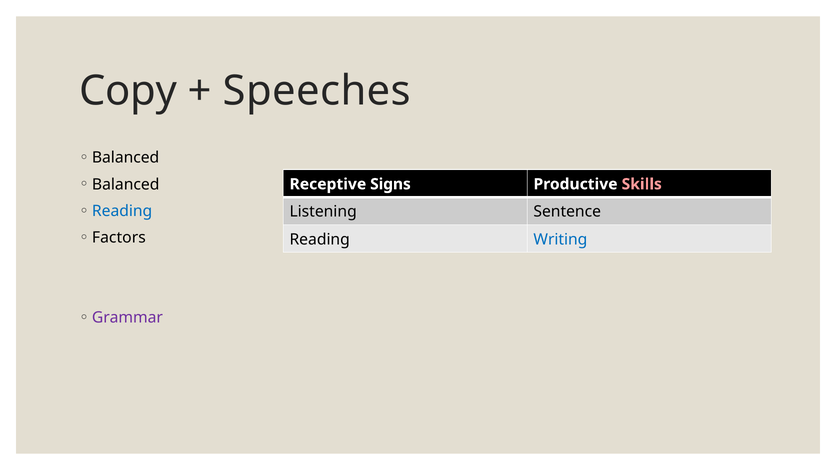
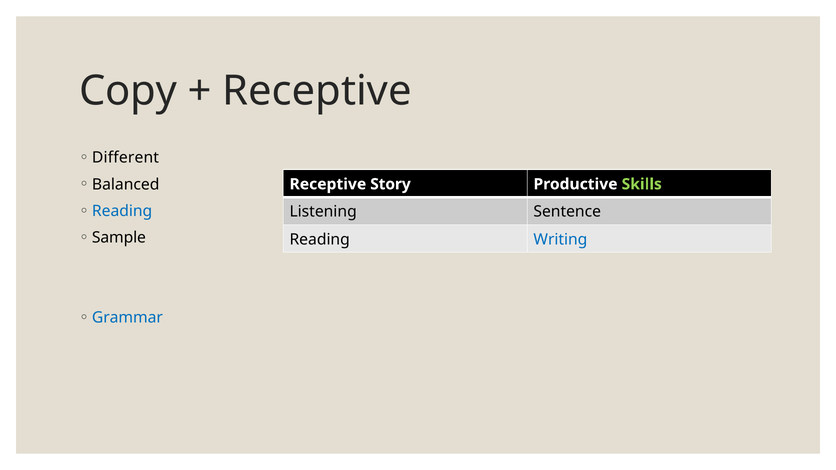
Speeches at (317, 91): Speeches -> Receptive
Balanced at (126, 158): Balanced -> Different
Signs: Signs -> Story
Skills colour: pink -> light green
Factors: Factors -> Sample
Grammar colour: purple -> blue
